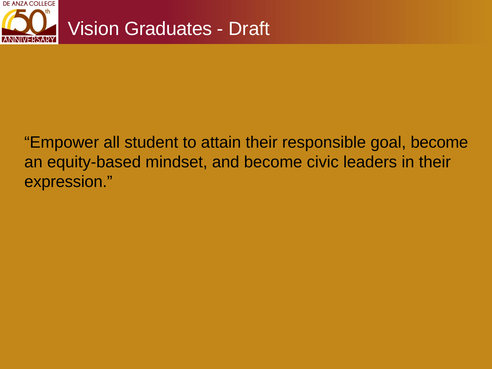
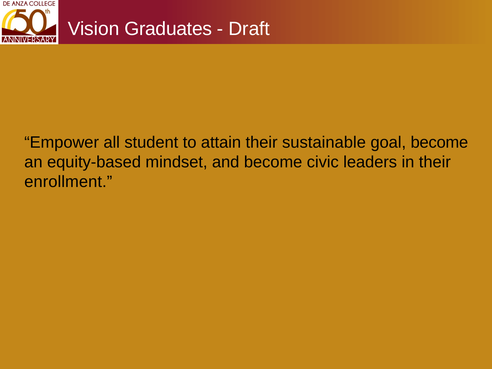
responsible: responsible -> sustainable
expression: expression -> enrollment
